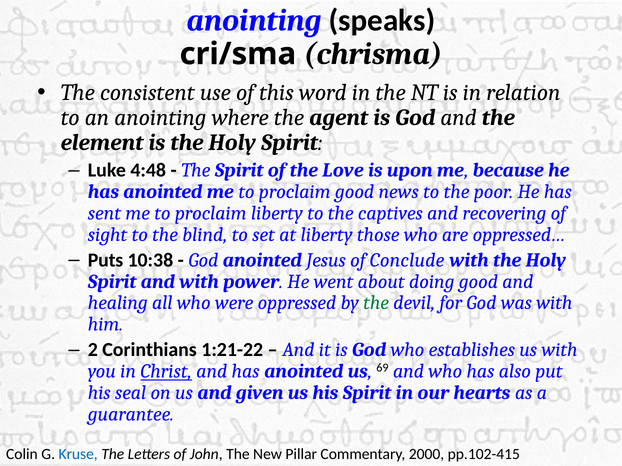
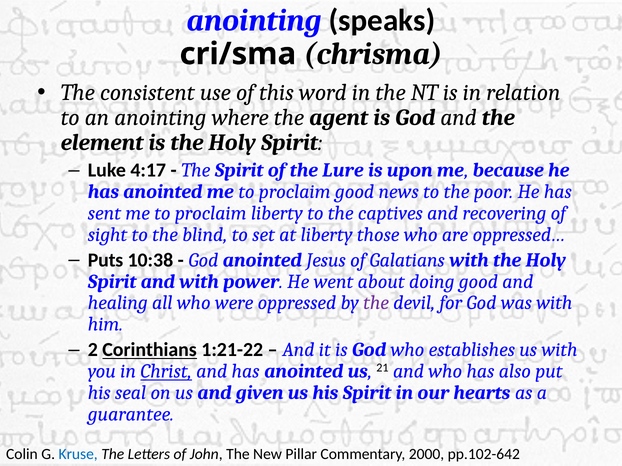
4:48: 4:48 -> 4:17
Love: Love -> Lure
Conclude: Conclude -> Galatians
the at (376, 303) colour: green -> purple
Corinthians underline: none -> present
69: 69 -> 21
pp.102-415: pp.102-415 -> pp.102-642
